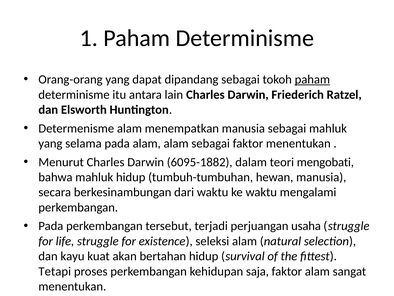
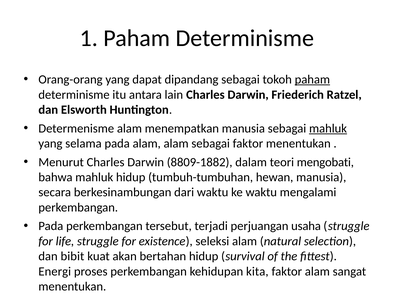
mahluk at (328, 128) underline: none -> present
6095-1882: 6095-1882 -> 8809-1882
kayu: kayu -> bibit
Tetapi: Tetapi -> Energi
saja: saja -> kita
